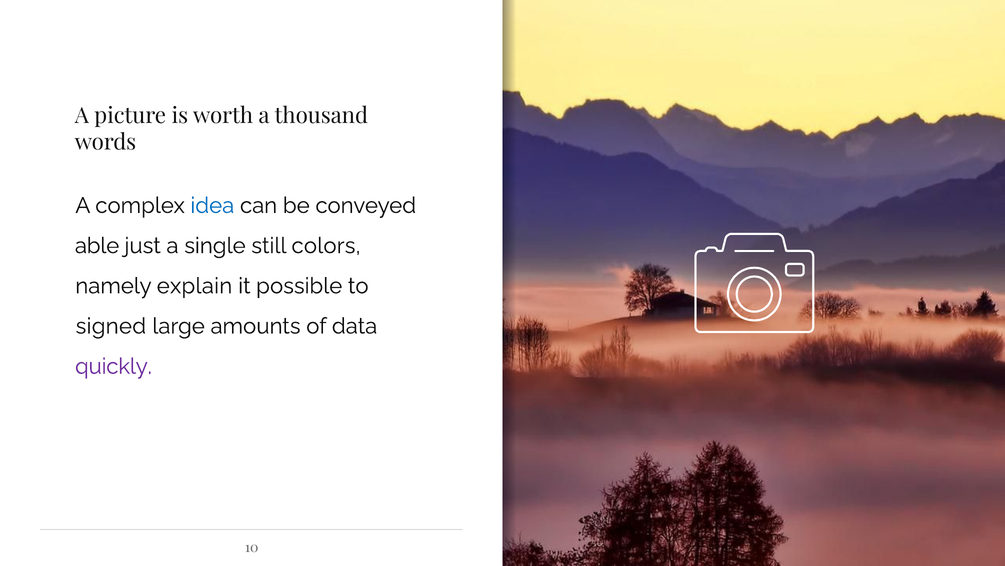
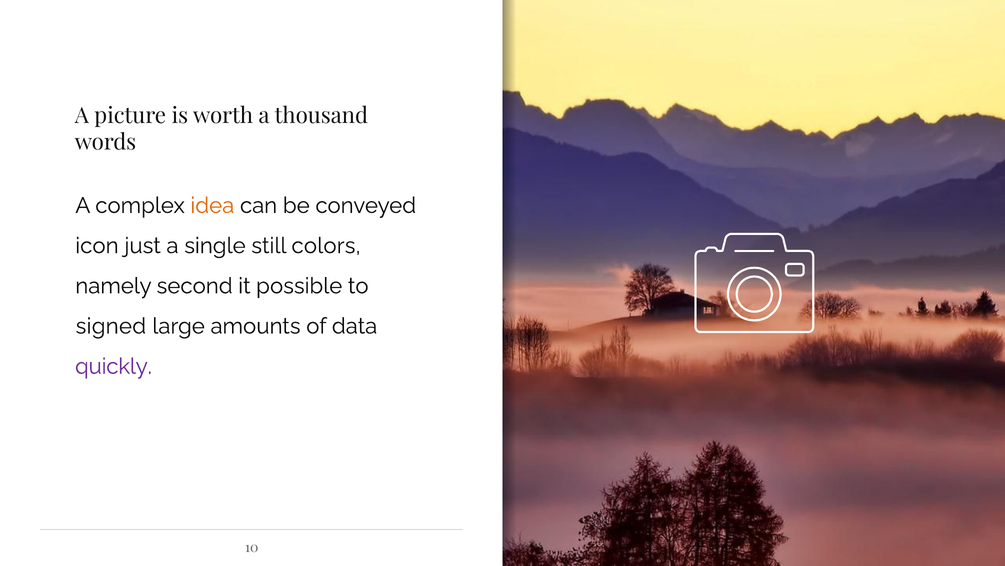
idea colour: blue -> orange
able: able -> icon
explain: explain -> second
